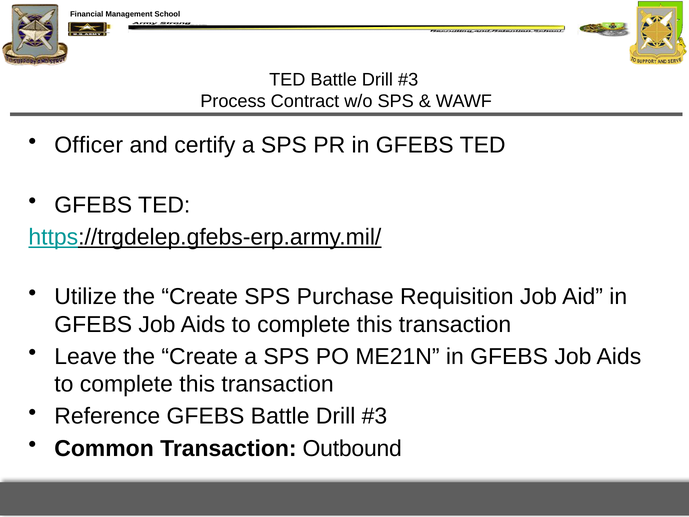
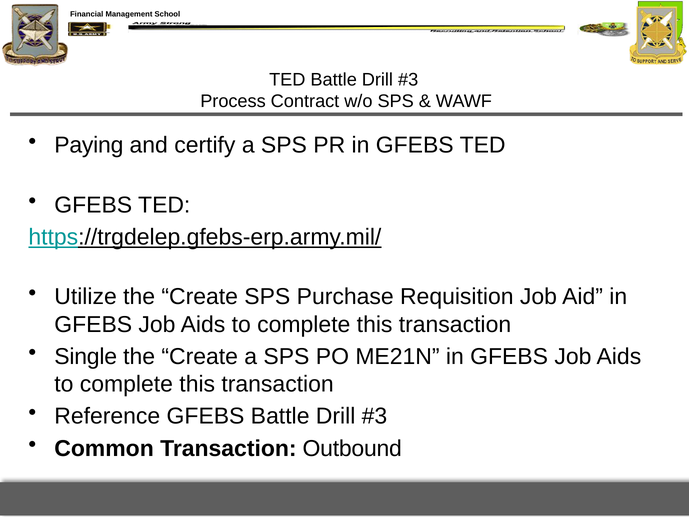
Officer: Officer -> Paying
Leave: Leave -> Single
